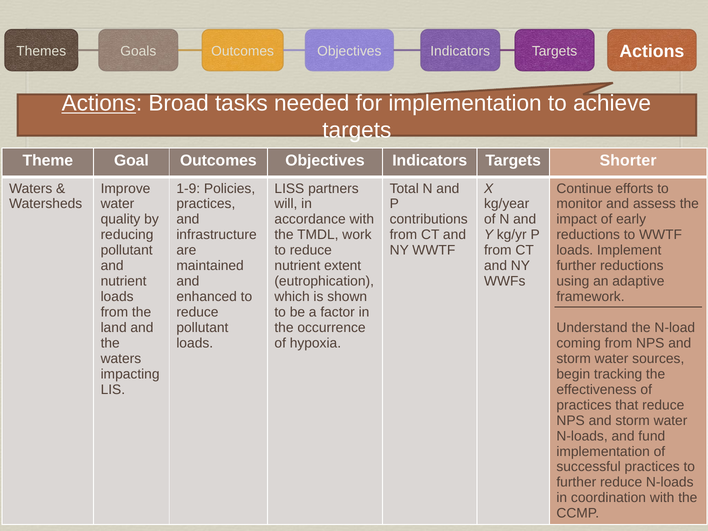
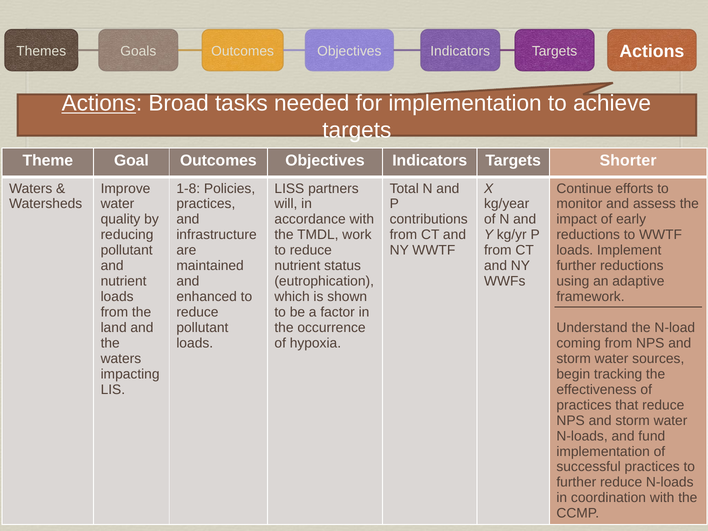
1-9: 1-9 -> 1-8
extent: extent -> status
